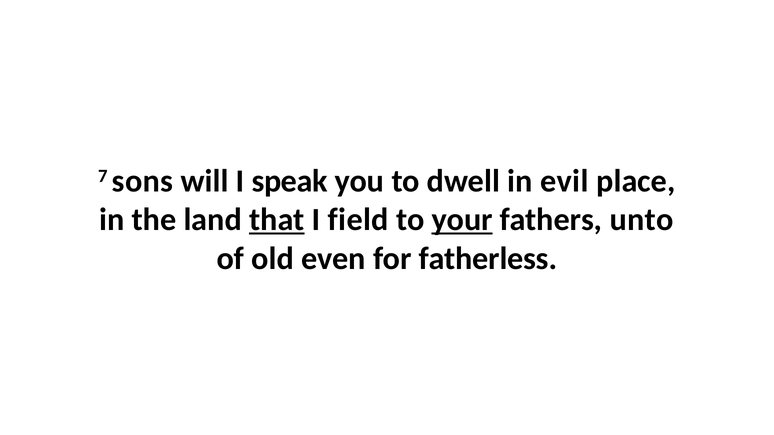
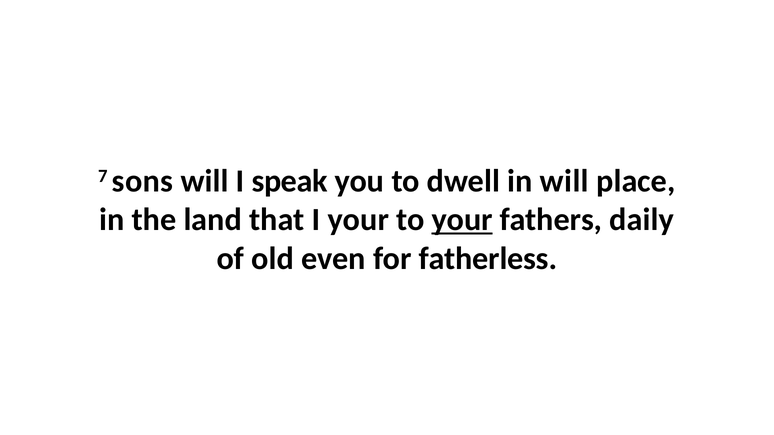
in evil: evil -> will
that underline: present -> none
I field: field -> your
unto: unto -> daily
